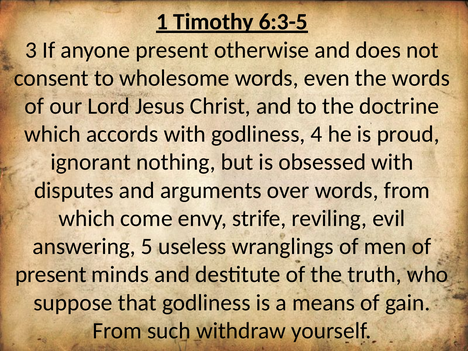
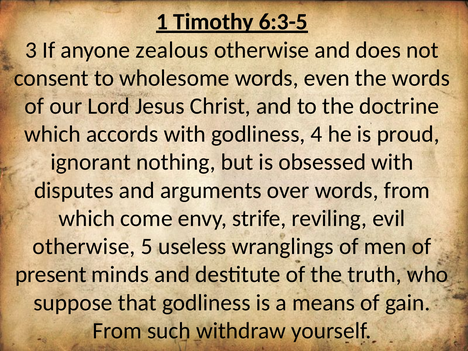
anyone present: present -> zealous
answering at (84, 247): answering -> otherwise
